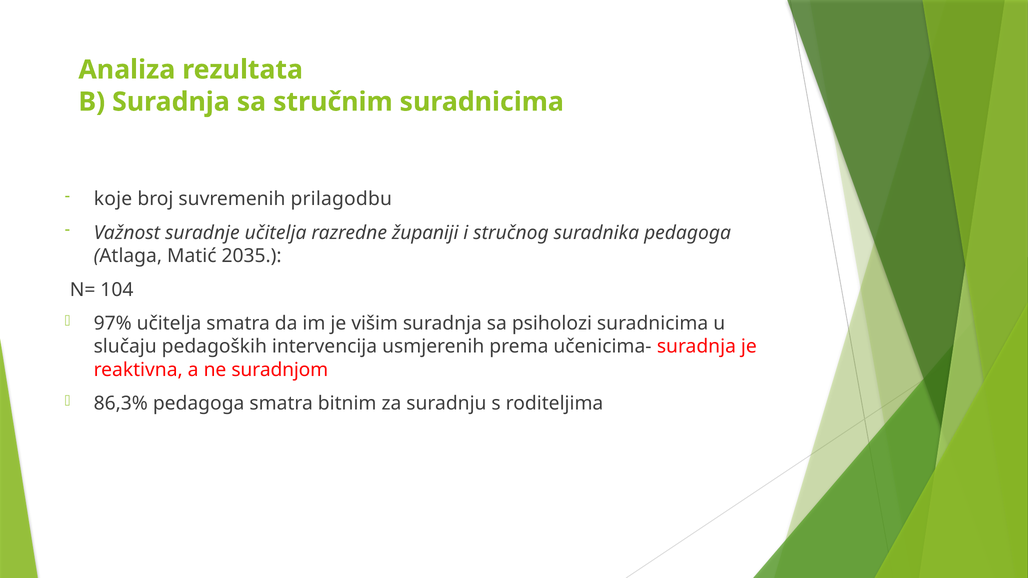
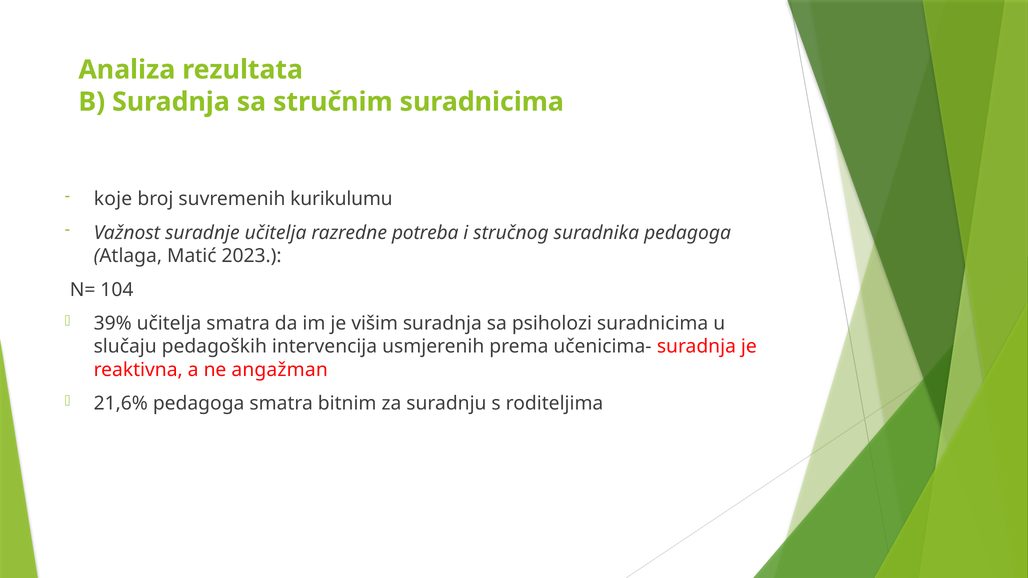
prilagodbu: prilagodbu -> kurikulumu
županiji: županiji -> potreba
2035: 2035 -> 2023
97%: 97% -> 39%
suradnjom: suradnjom -> angažman
86,3%: 86,3% -> 21,6%
